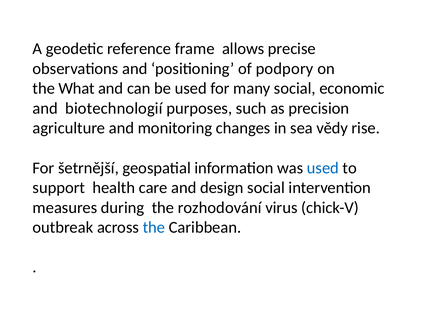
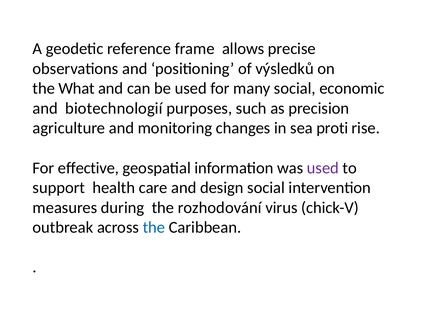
podpory: podpory -> výsledků
vědy: vědy -> proti
šetrnější: šetrnější -> effective
used at (323, 168) colour: blue -> purple
